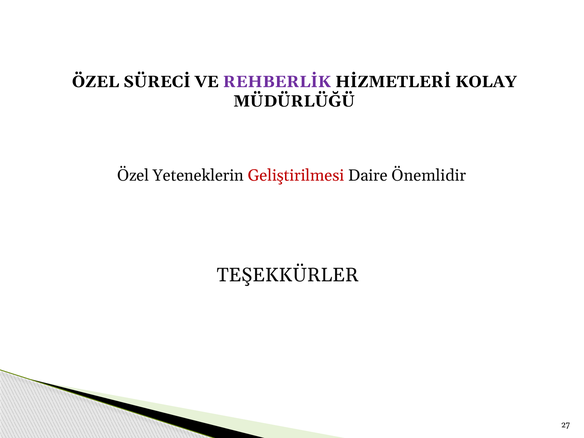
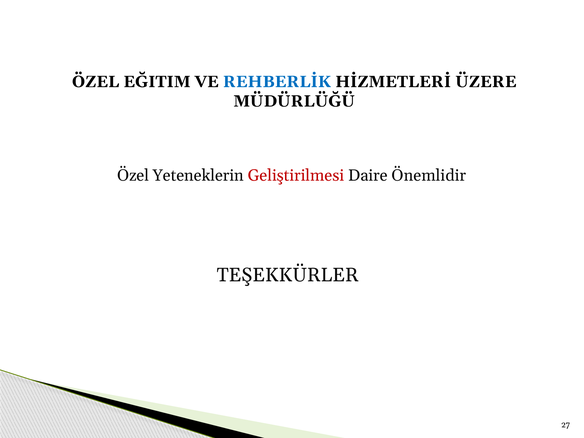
SÜRECİ: SÜRECİ -> EĞITIM
REHBERLİK colour: purple -> blue
KOLAY: KOLAY -> ÜZERE
